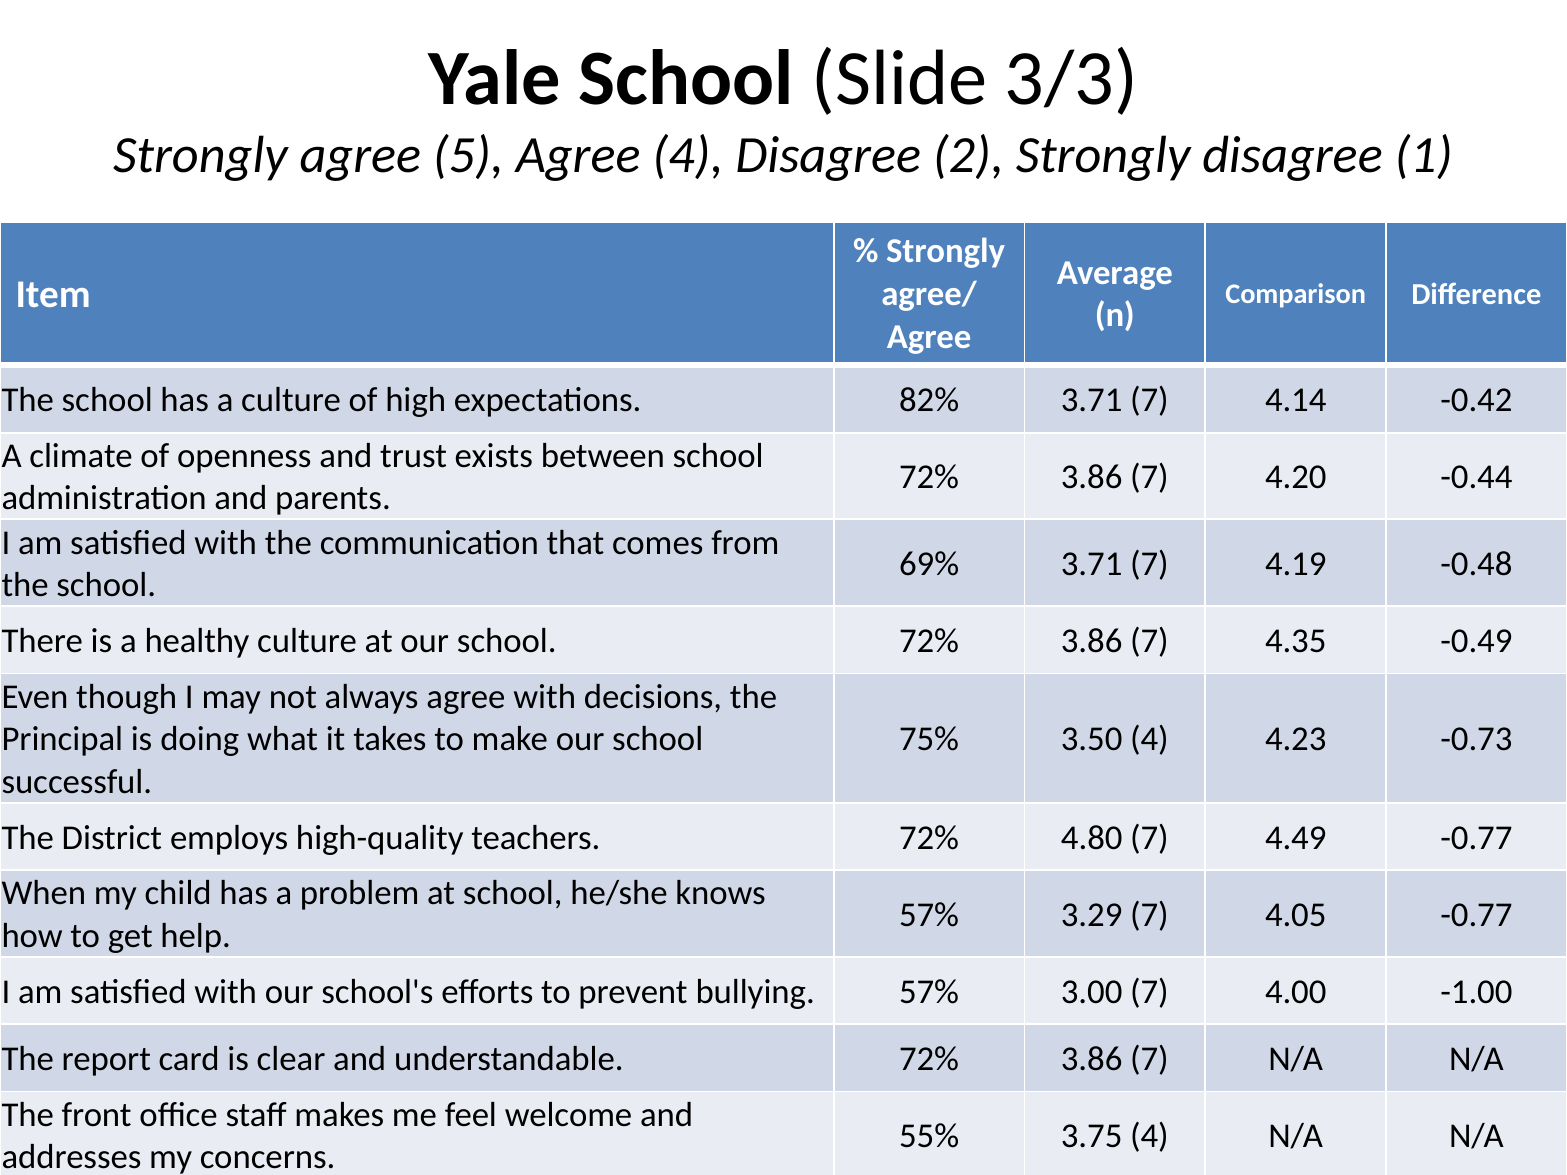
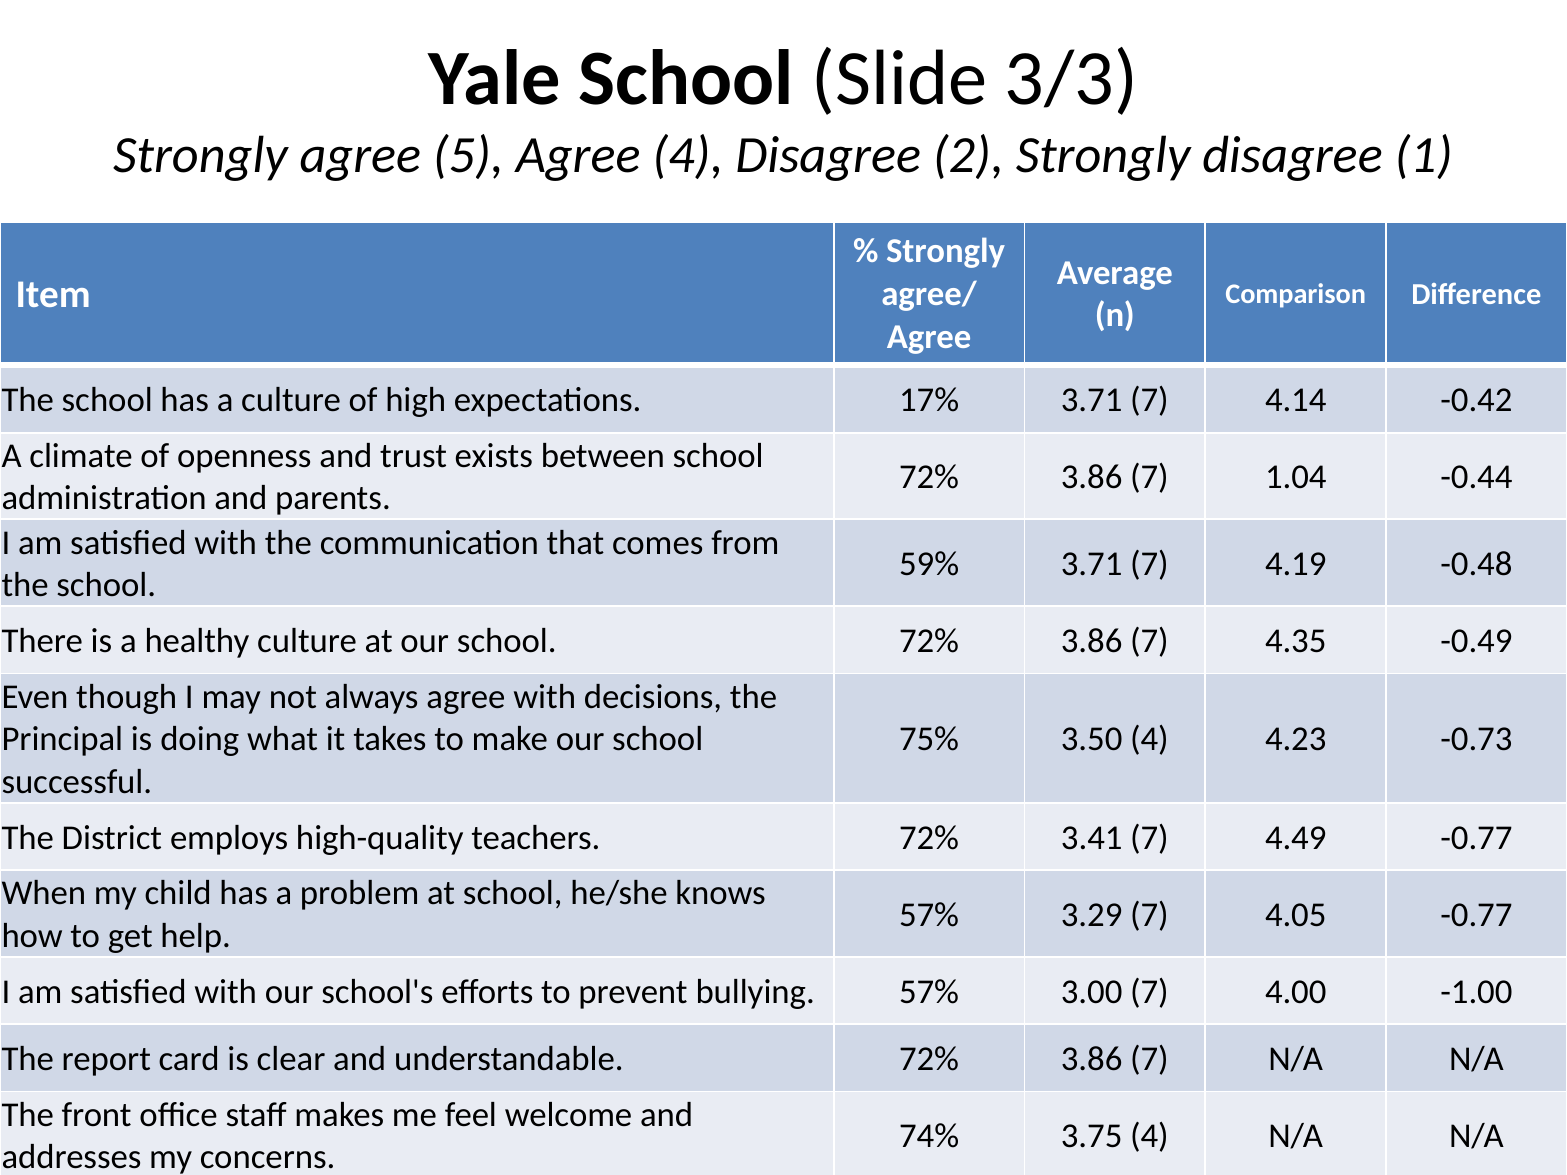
82%: 82% -> 17%
4.20: 4.20 -> 1.04
69%: 69% -> 59%
4.80: 4.80 -> 3.41
55%: 55% -> 74%
